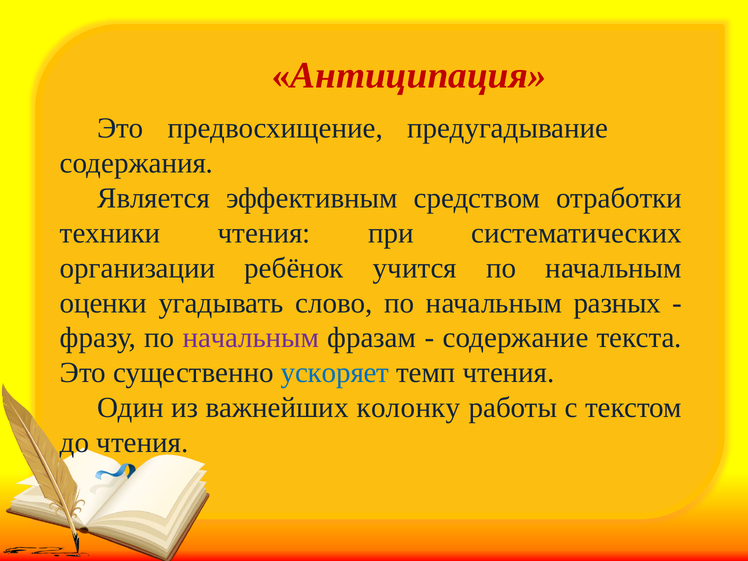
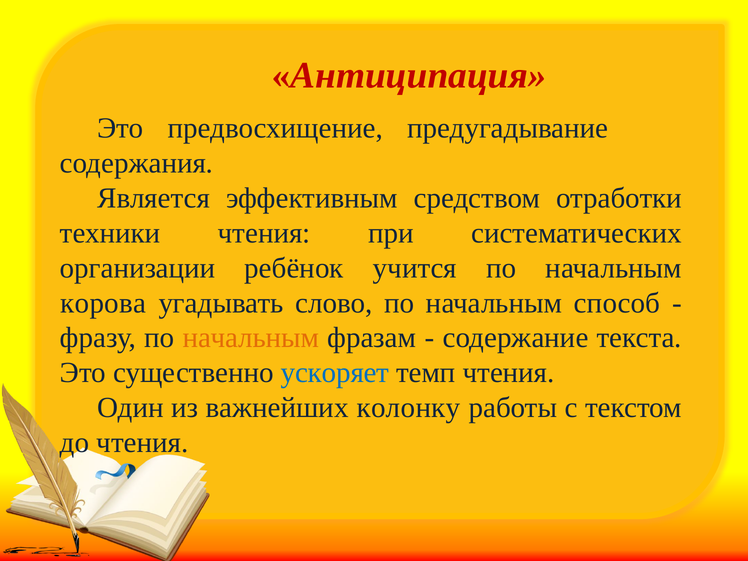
оценки: оценки -> корова
разных: разных -> способ
начальным at (251, 338) colour: purple -> orange
